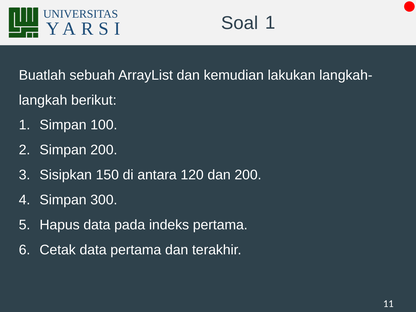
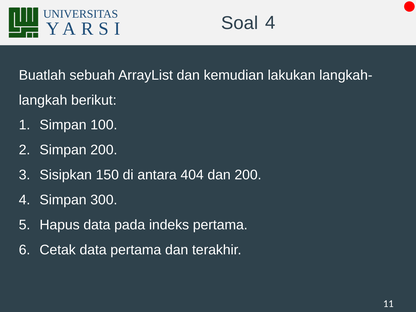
1 at (270, 23): 1 -> 4
120: 120 -> 404
